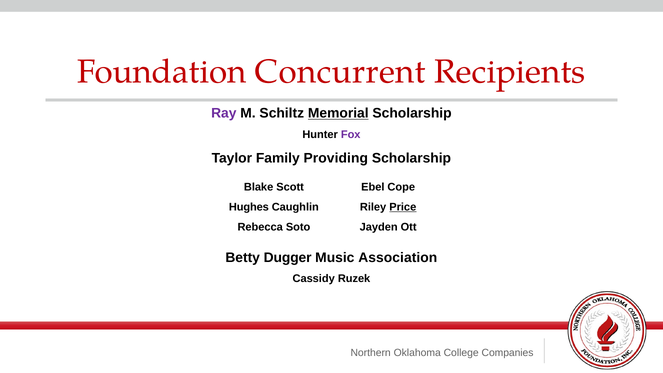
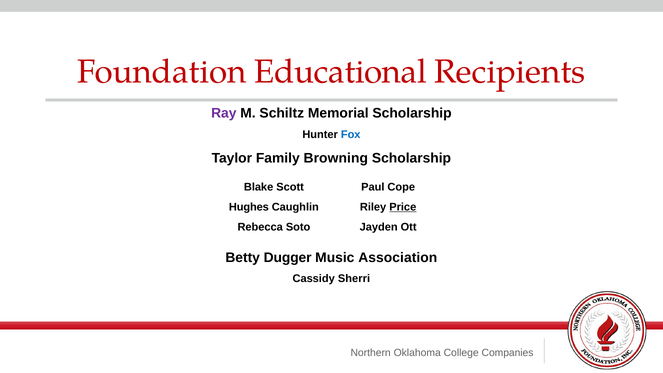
Concurrent: Concurrent -> Educational
Memorial underline: present -> none
Fox colour: purple -> blue
Providing: Providing -> Browning
Ebel: Ebel -> Paul
Ruzek: Ruzek -> Sherri
